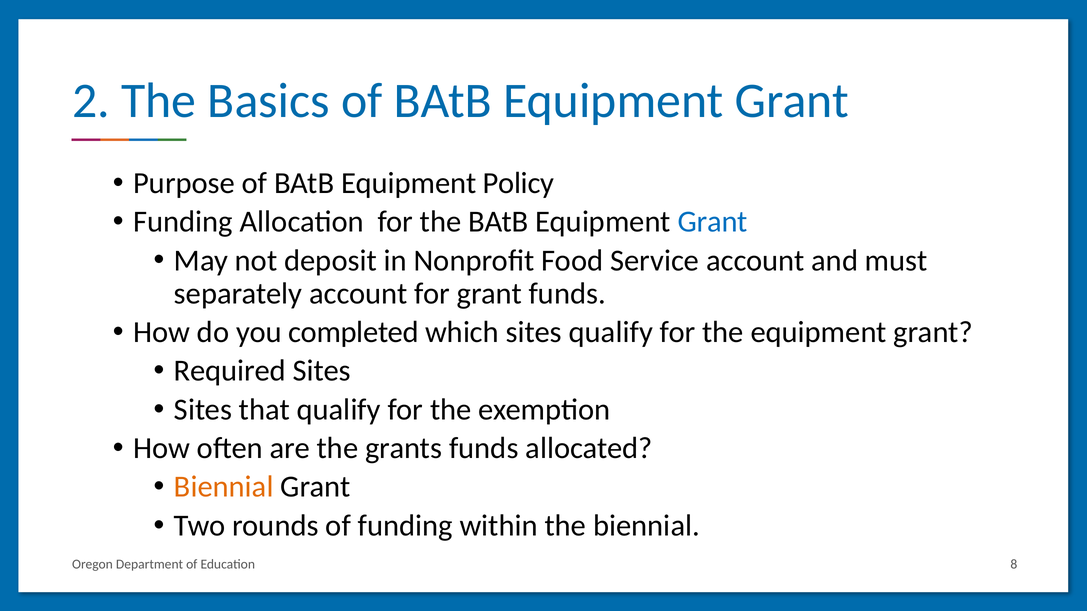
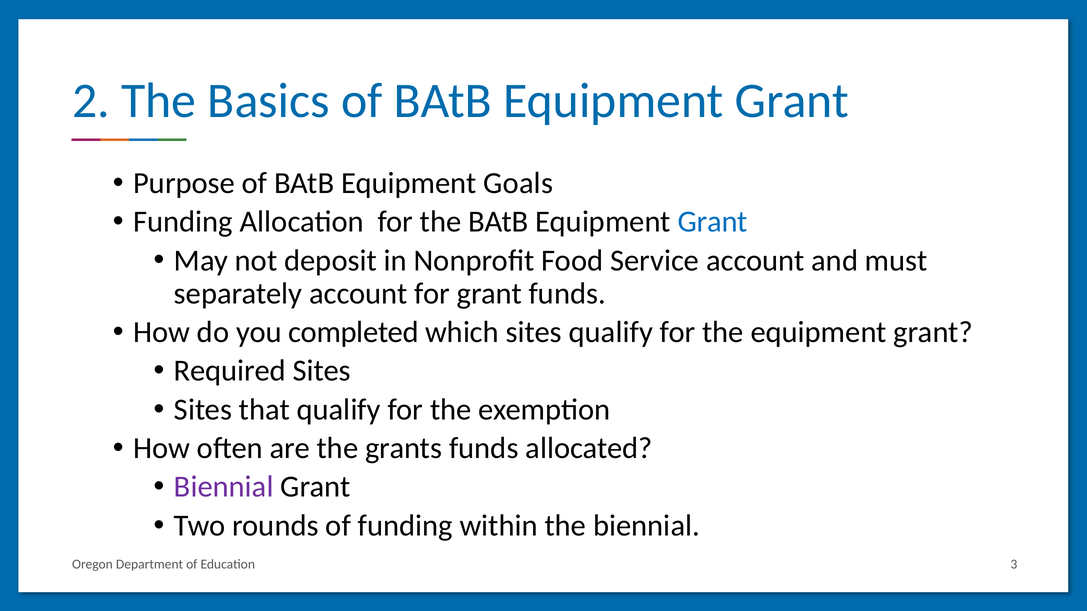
Policy: Policy -> Goals
Biennial at (224, 487) colour: orange -> purple
8: 8 -> 3
